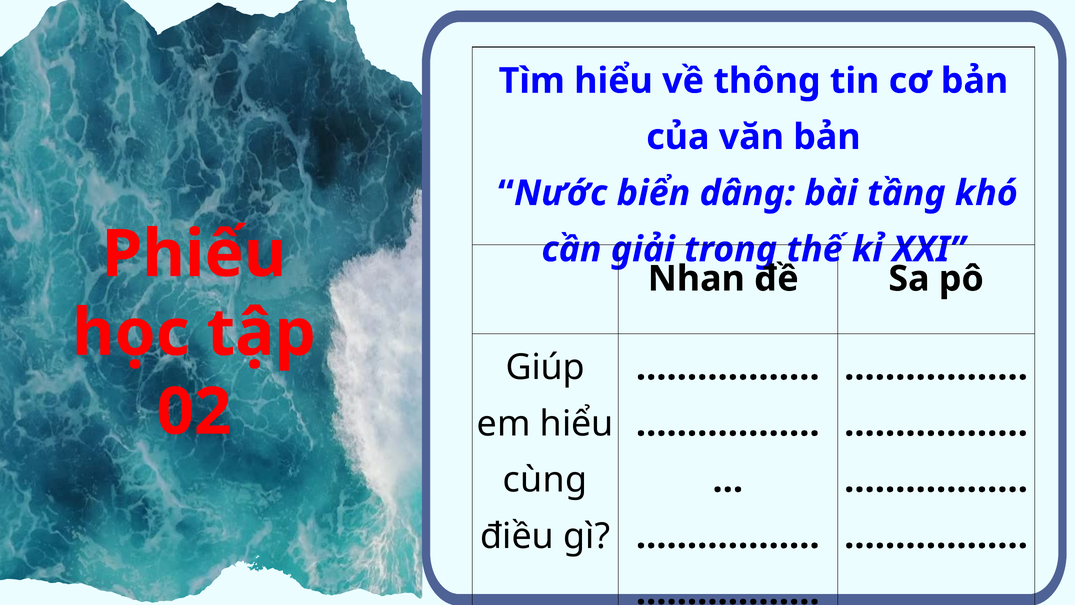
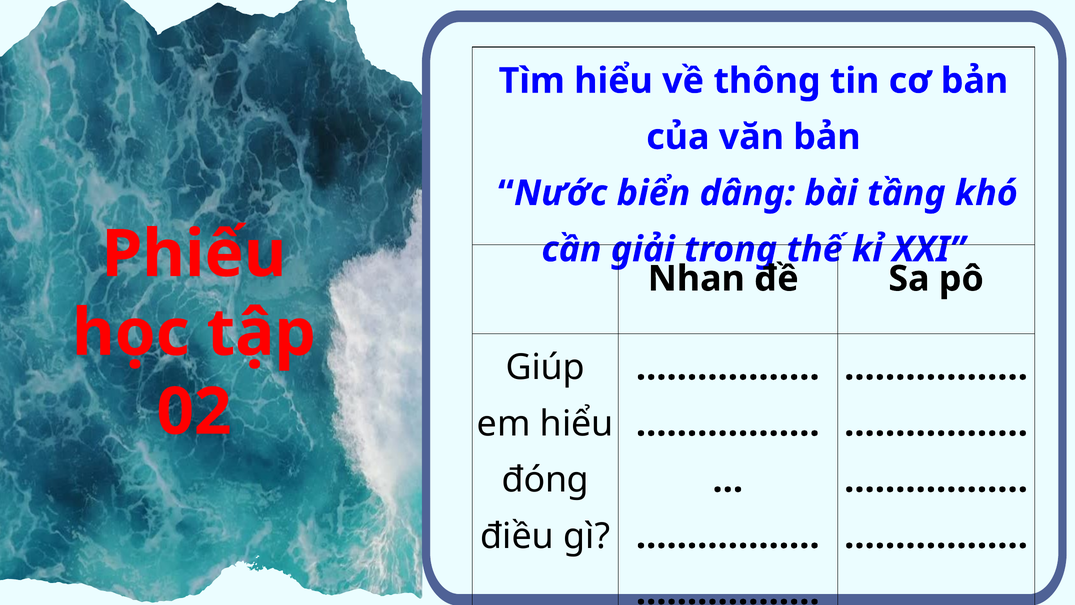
cùng: cùng -> đóng
